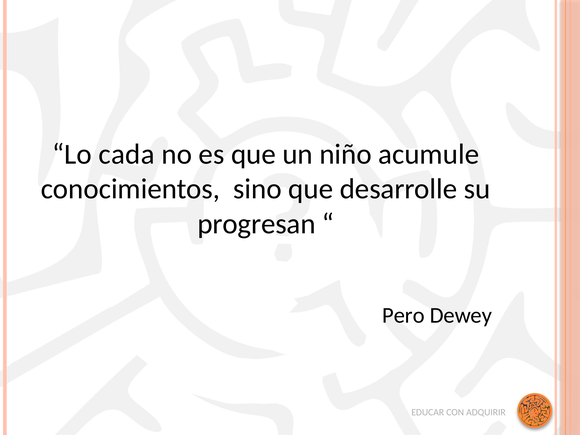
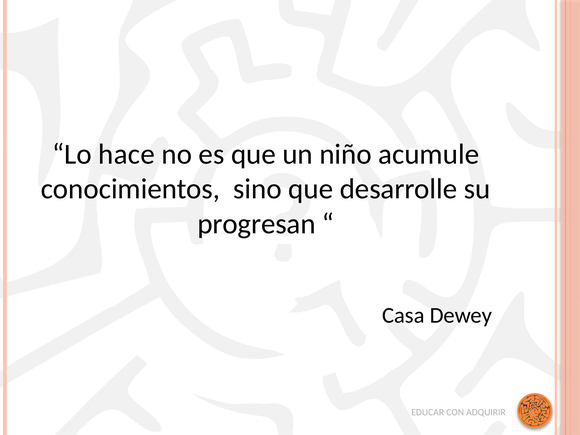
cada: cada -> hace
Pero: Pero -> Casa
